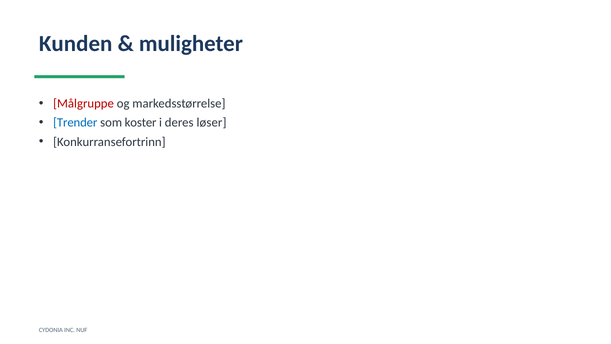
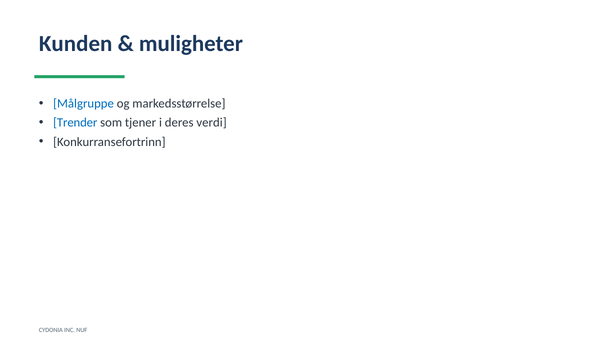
Målgruppe colour: red -> blue
koster: koster -> tjener
løser: løser -> verdi
